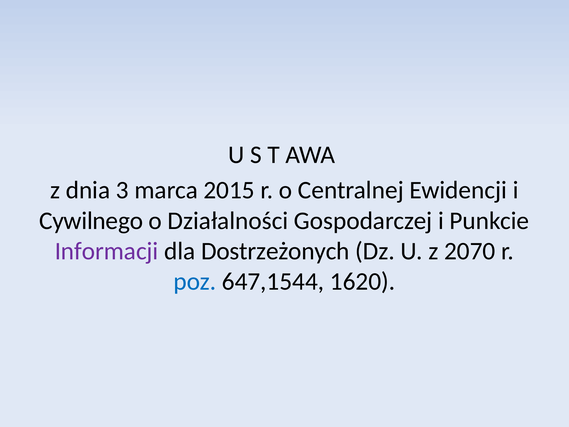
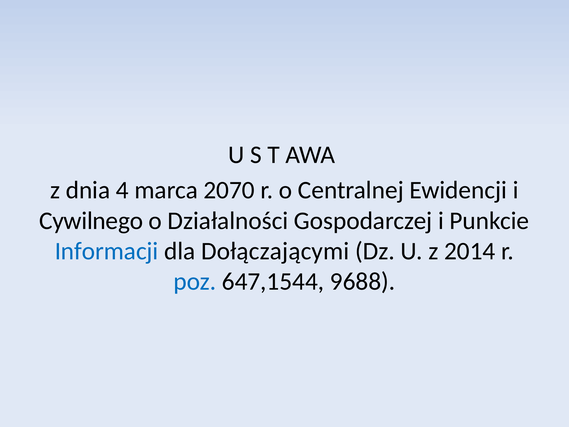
3: 3 -> 4
2015: 2015 -> 2070
Informacji colour: purple -> blue
Dostrzeżonych: Dostrzeżonych -> Dołączającymi
2070: 2070 -> 2014
1620: 1620 -> 9688
